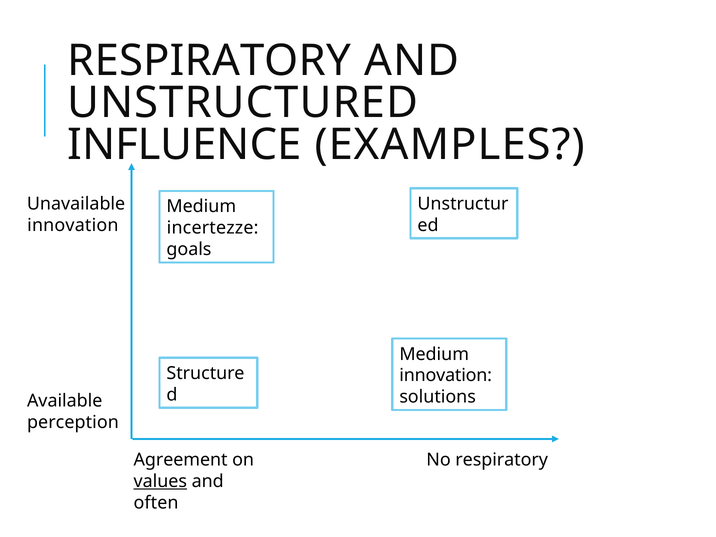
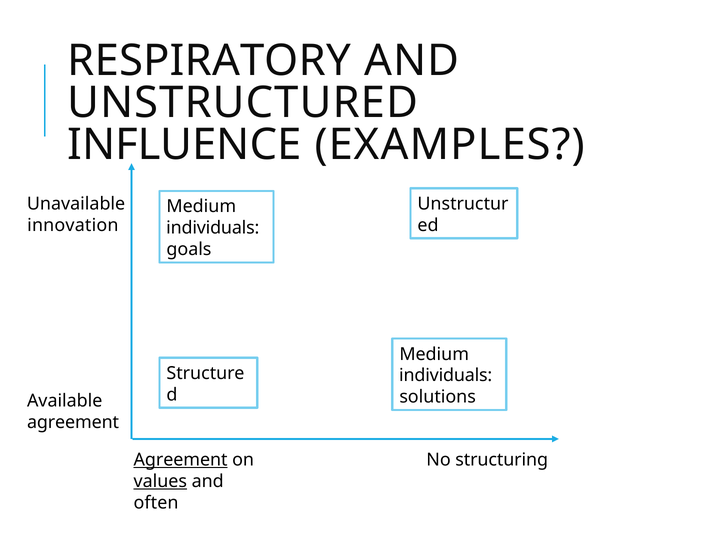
incertezze at (213, 228): incertezze -> individuals
innovation at (446, 376): innovation -> individuals
perception at (73, 423): perception -> agreement
Agreement at (181, 460) underline: none -> present
No respiratory: respiratory -> structuring
